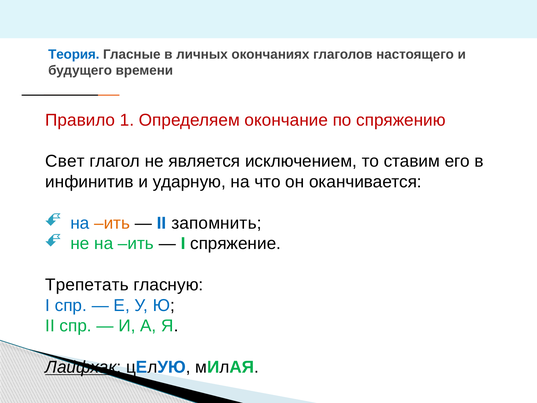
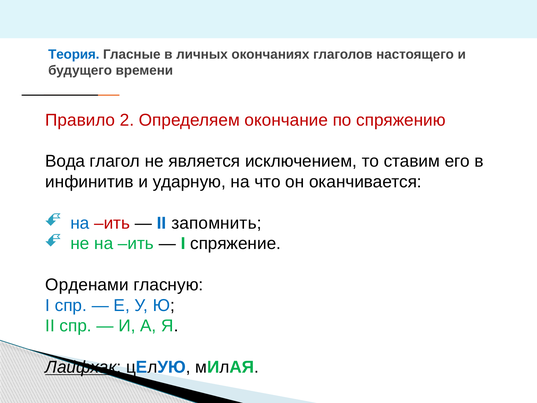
1: 1 -> 2
Свет: Свет -> Вода
ить at (112, 223) colour: orange -> red
Трепетать: Трепетать -> Орденами
